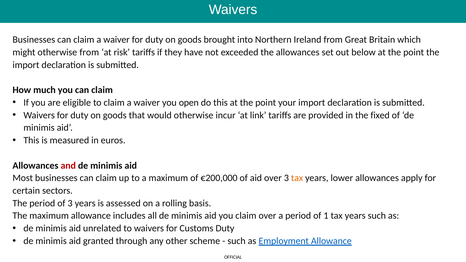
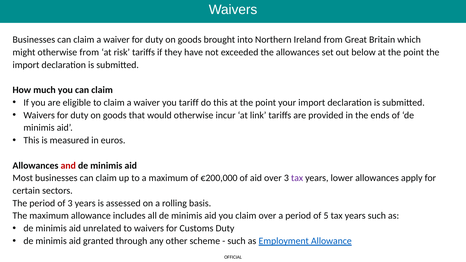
open: open -> tariff
fixed: fixed -> ends
tax at (297, 178) colour: orange -> purple
1: 1 -> 5
